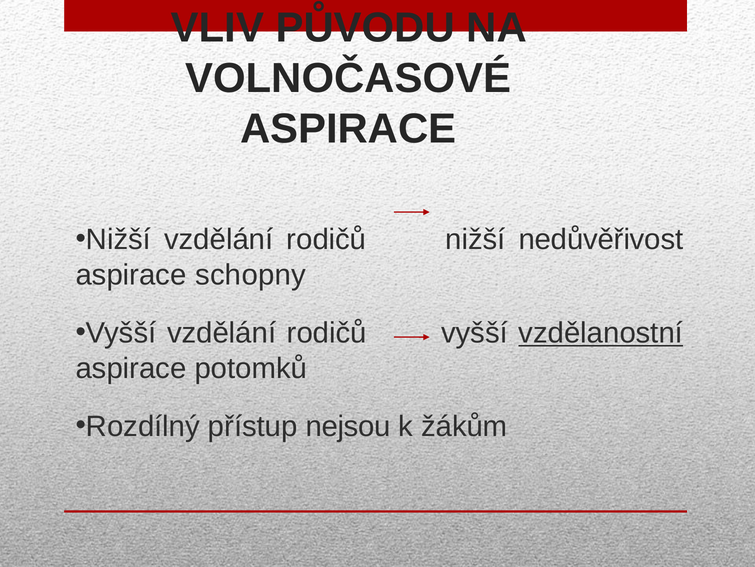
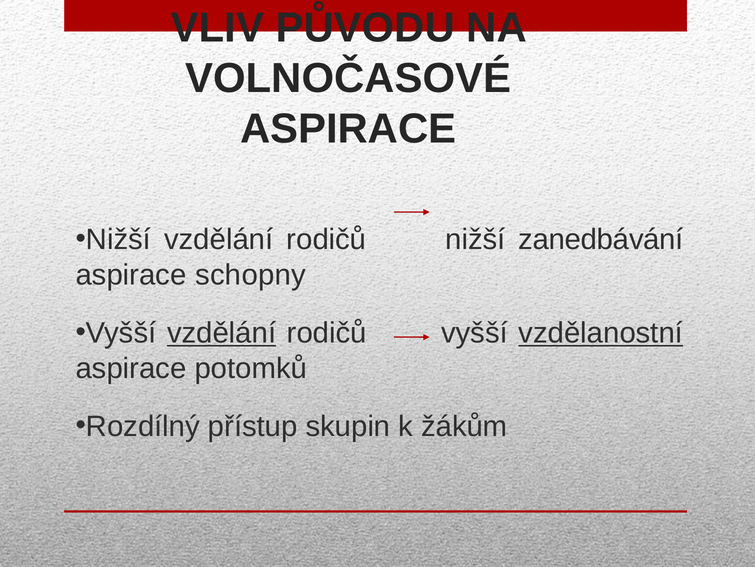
nedůvěřivost: nedůvěřivost -> zanedbávání
vzdělání at (222, 333) underline: none -> present
nejsou: nejsou -> skupin
